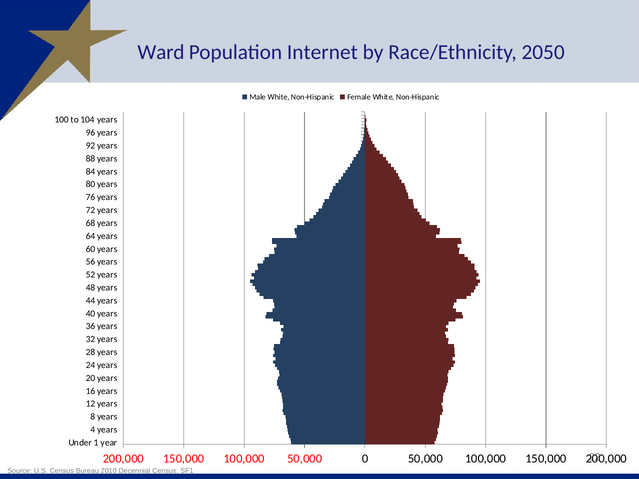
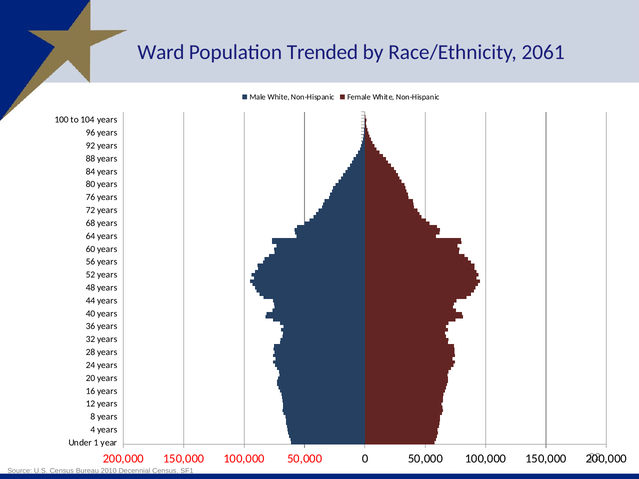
Internet: Internet -> Trended
2050: 2050 -> 2061
